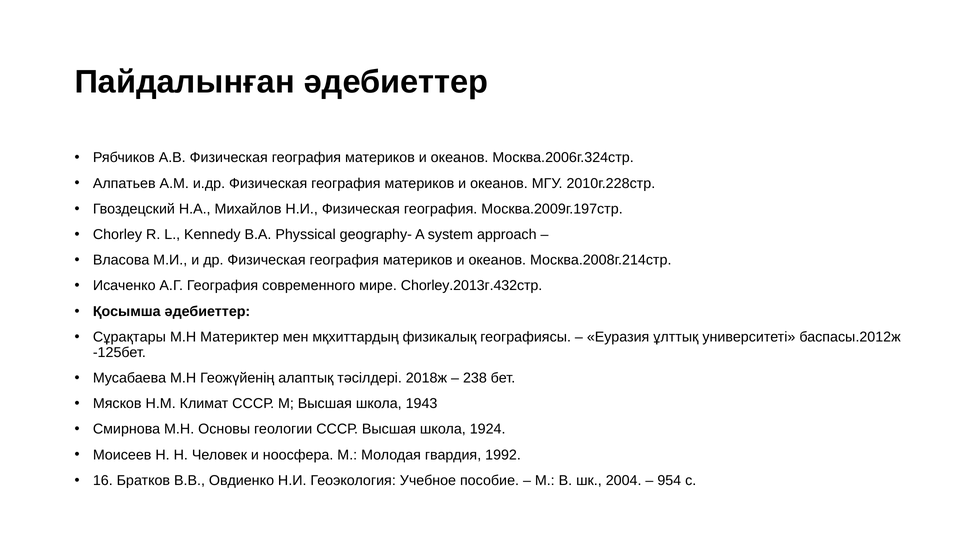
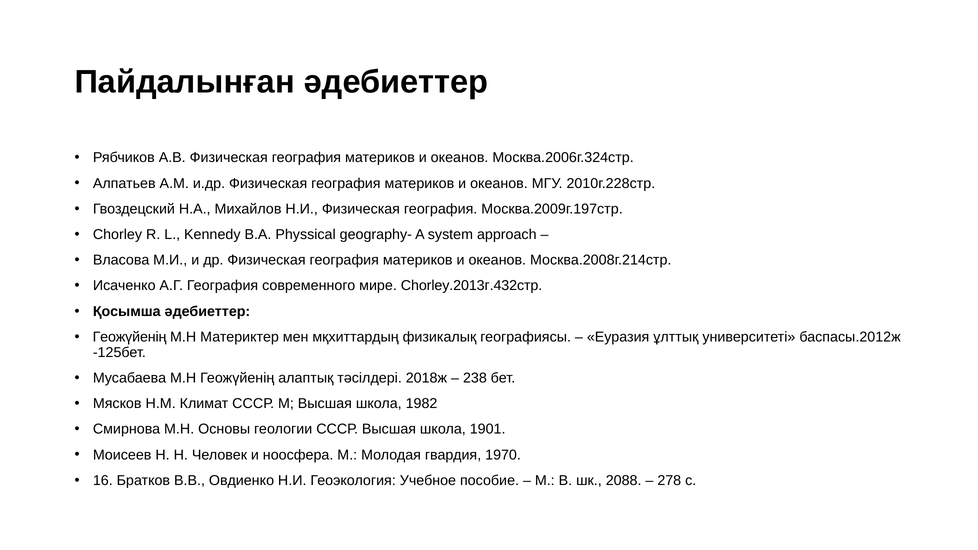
Сұрақтары at (129, 337): Сұрақтары -> Геожүйенің
1943: 1943 -> 1982
1924: 1924 -> 1901
1992: 1992 -> 1970
2004: 2004 -> 2088
954: 954 -> 278
